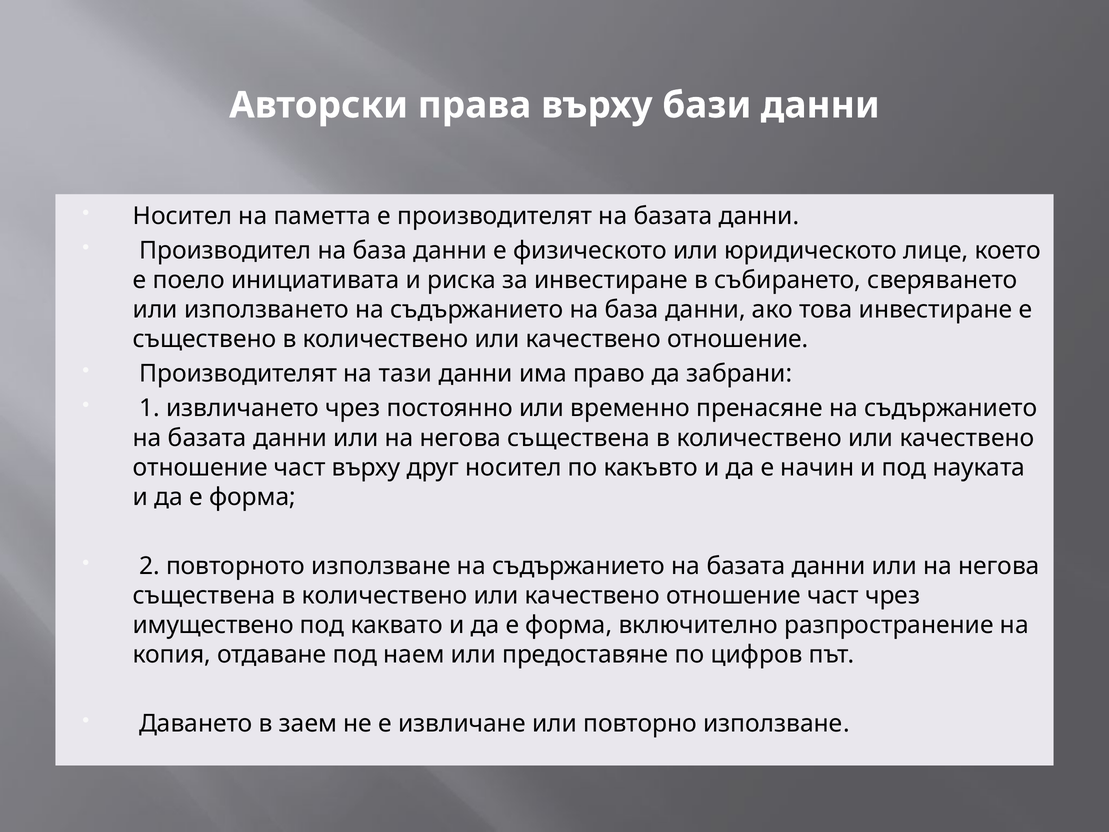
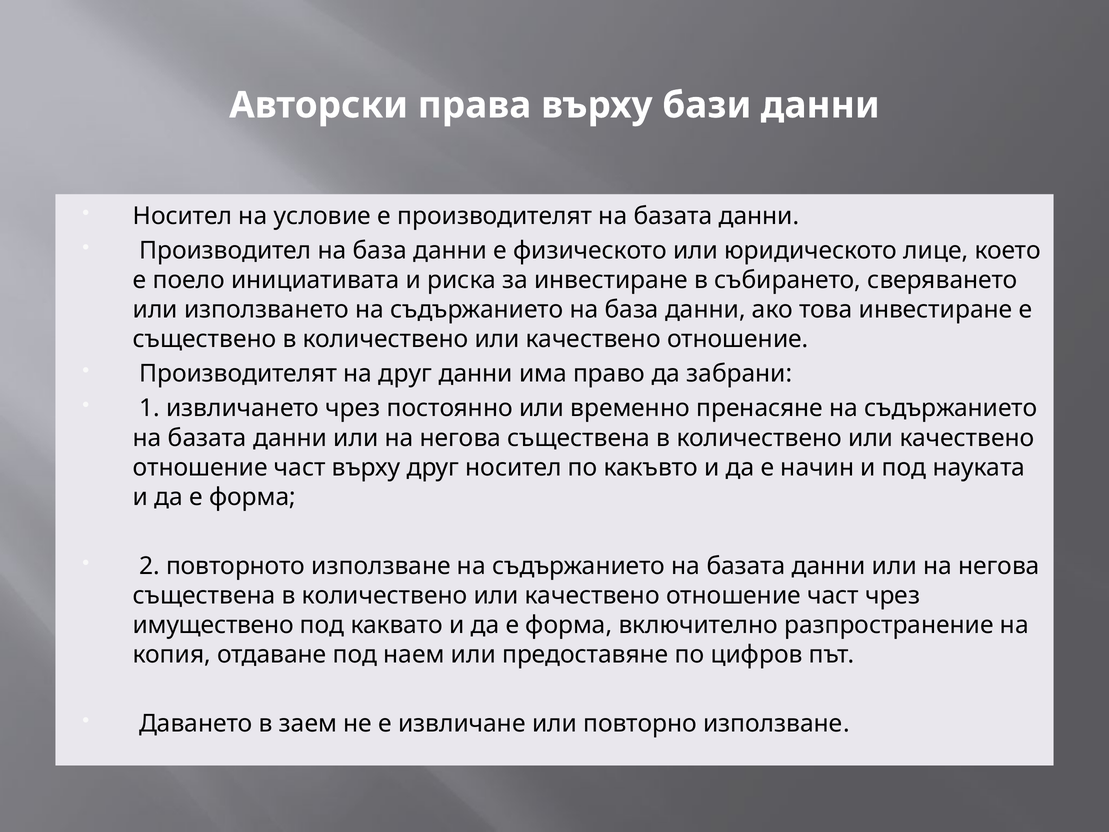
паметта: паметта -> условие
на тази: тази -> друг
